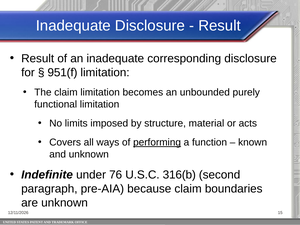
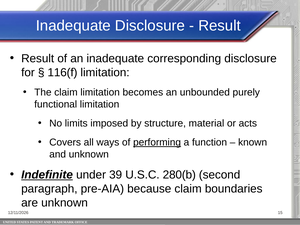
951(f: 951(f -> 116(f
Indefinite underline: none -> present
76: 76 -> 39
316(b: 316(b -> 280(b
